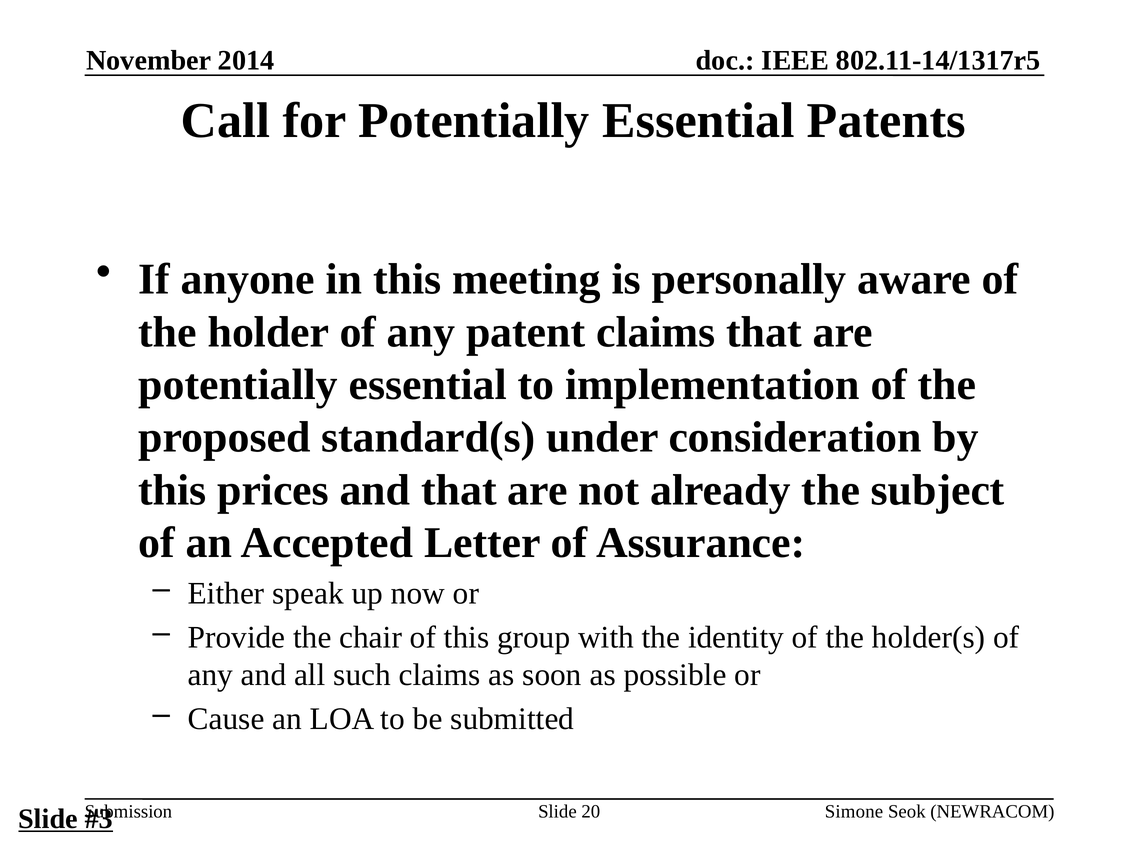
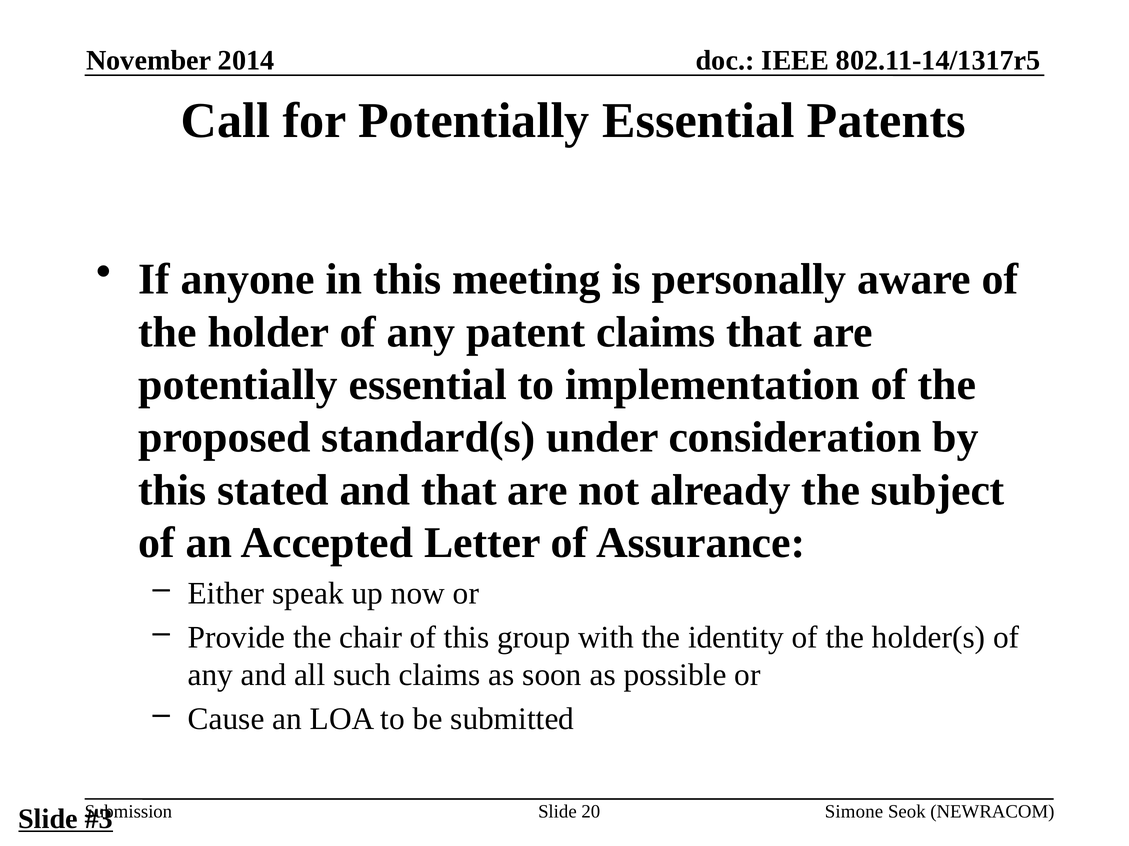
prices: prices -> stated
